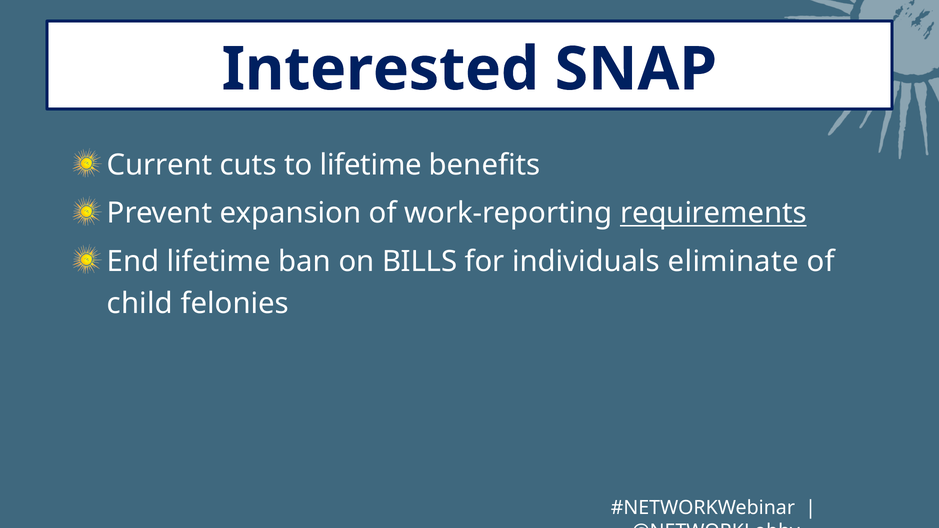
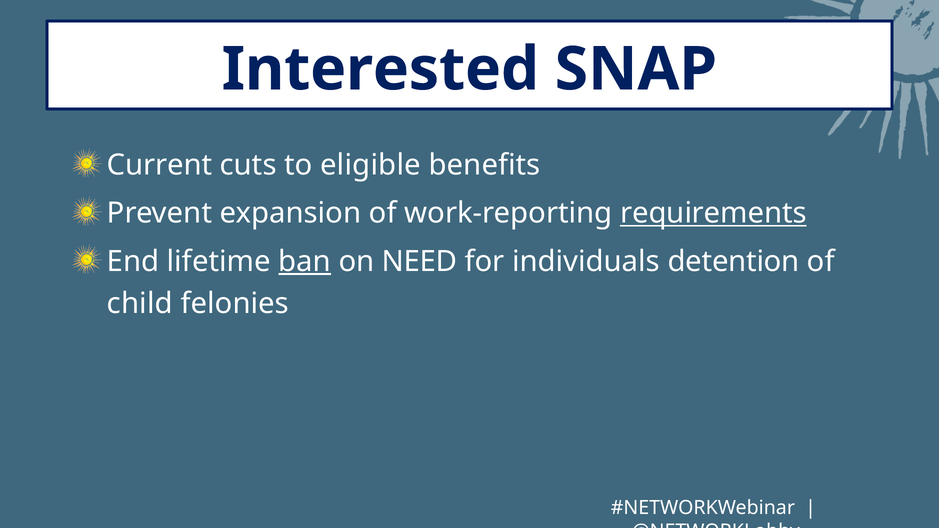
to lifetime: lifetime -> eligible
ban underline: none -> present
BILLS: BILLS -> NEED
eliminate: eliminate -> detention
